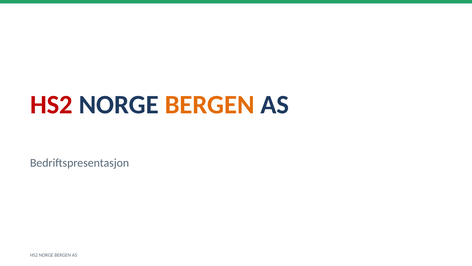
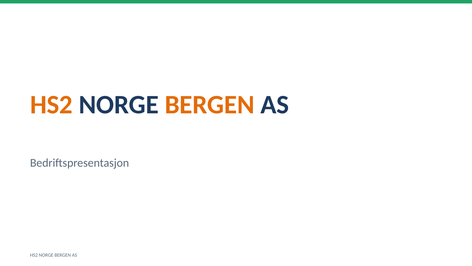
HS2 at (51, 105) colour: red -> orange
